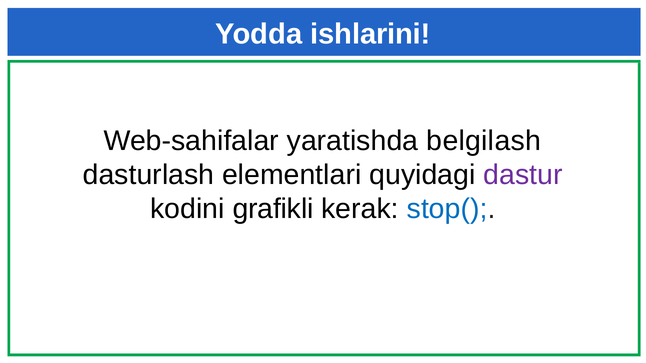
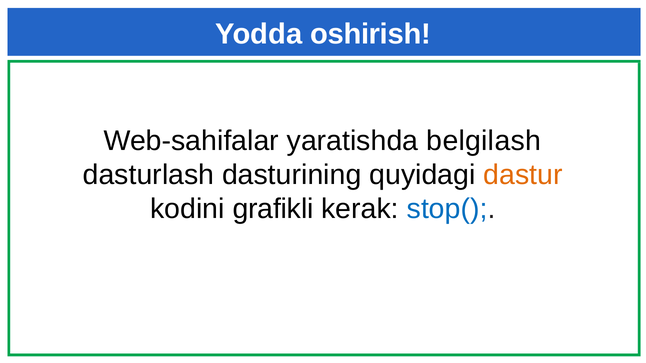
ishlarini: ishlarini -> oshirish
elementlari: elementlari -> dasturining
dastur colour: purple -> orange
